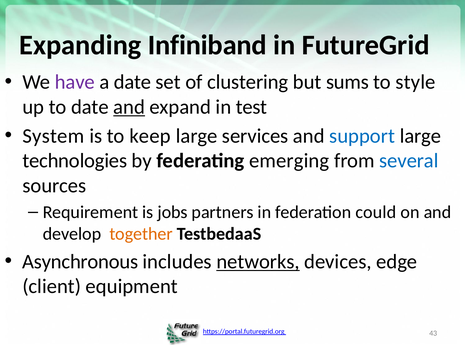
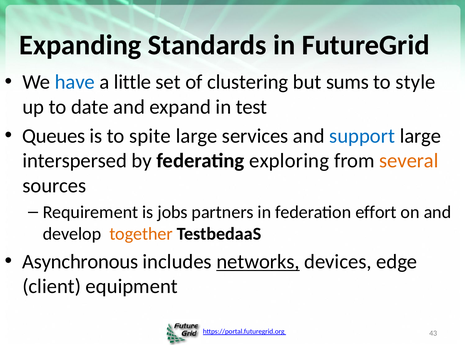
Infiniband: Infiniband -> Standards
have colour: purple -> blue
a date: date -> little
and at (129, 107) underline: present -> none
System: System -> Queues
keep: keep -> spite
technologies: technologies -> interspersed
emerging: emerging -> exploring
several colour: blue -> orange
could: could -> effort
